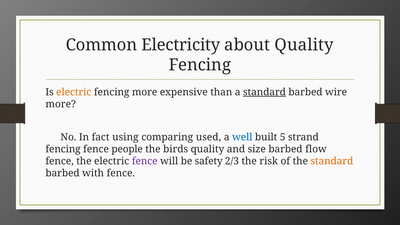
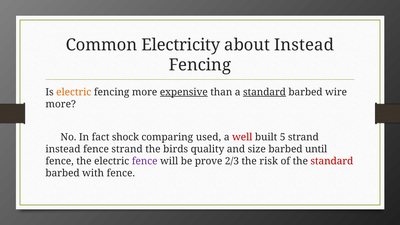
about Quality: Quality -> Instead
expensive underline: none -> present
using: using -> shock
well colour: blue -> red
fencing at (63, 149): fencing -> instead
fence people: people -> strand
flow: flow -> until
safety: safety -> prove
standard at (332, 161) colour: orange -> red
